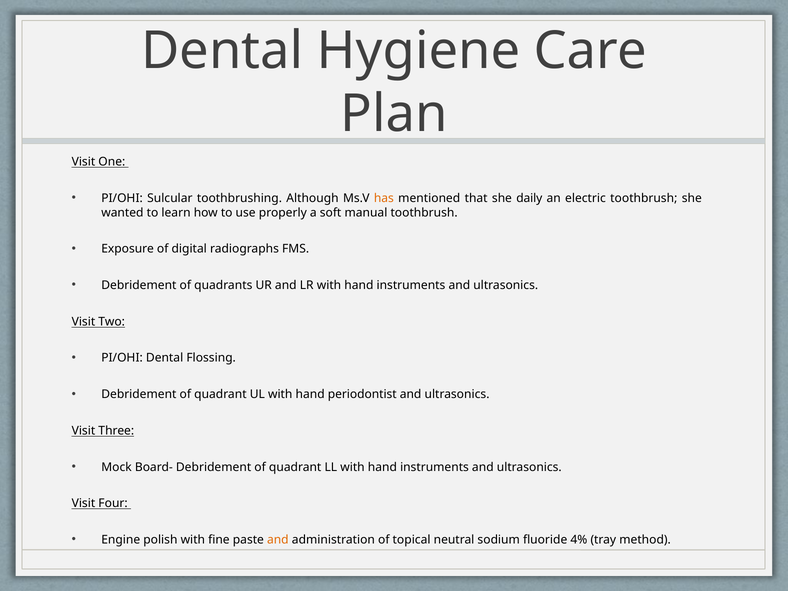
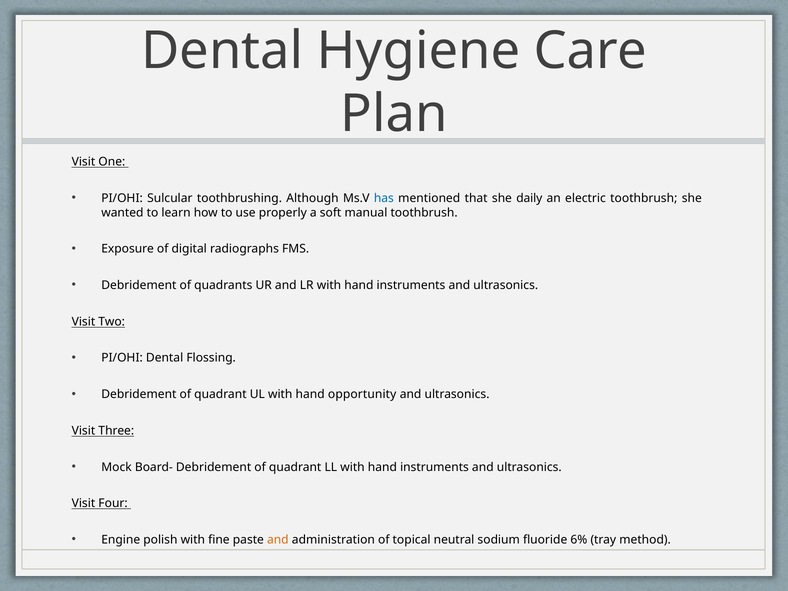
has colour: orange -> blue
periodontist: periodontist -> opportunity
4%: 4% -> 6%
